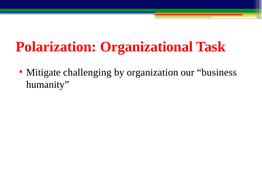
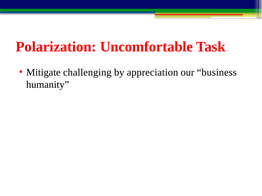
Organizational: Organizational -> Uncomfortable
organization: organization -> appreciation
